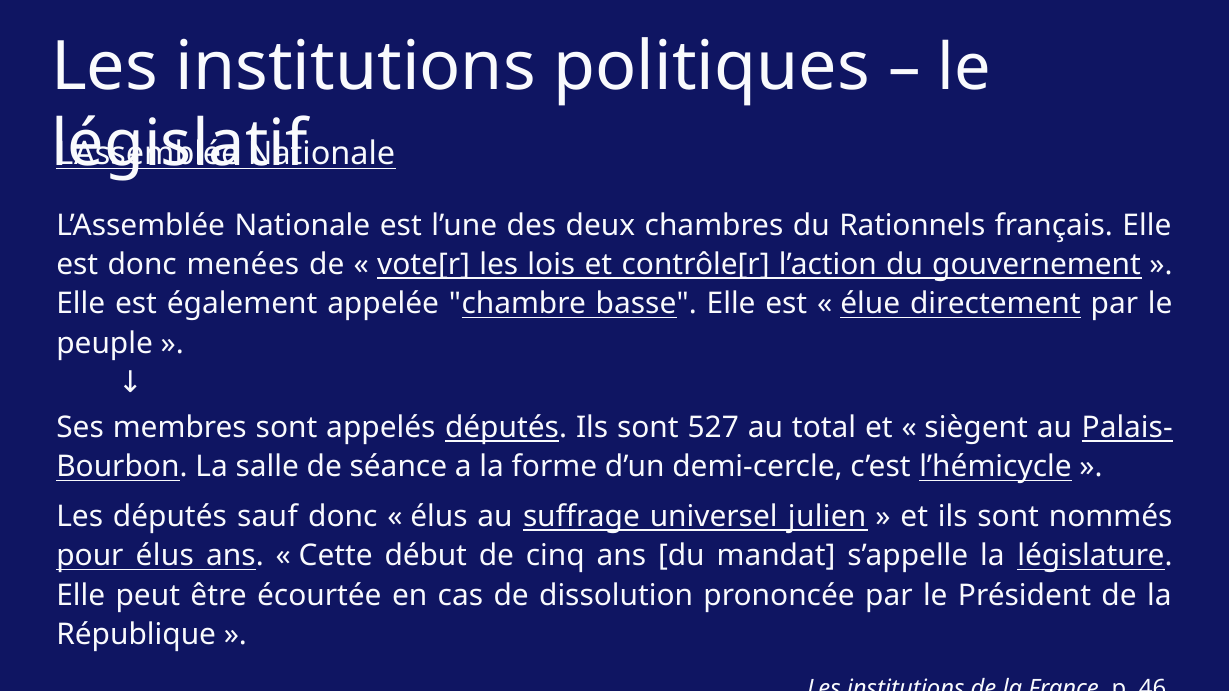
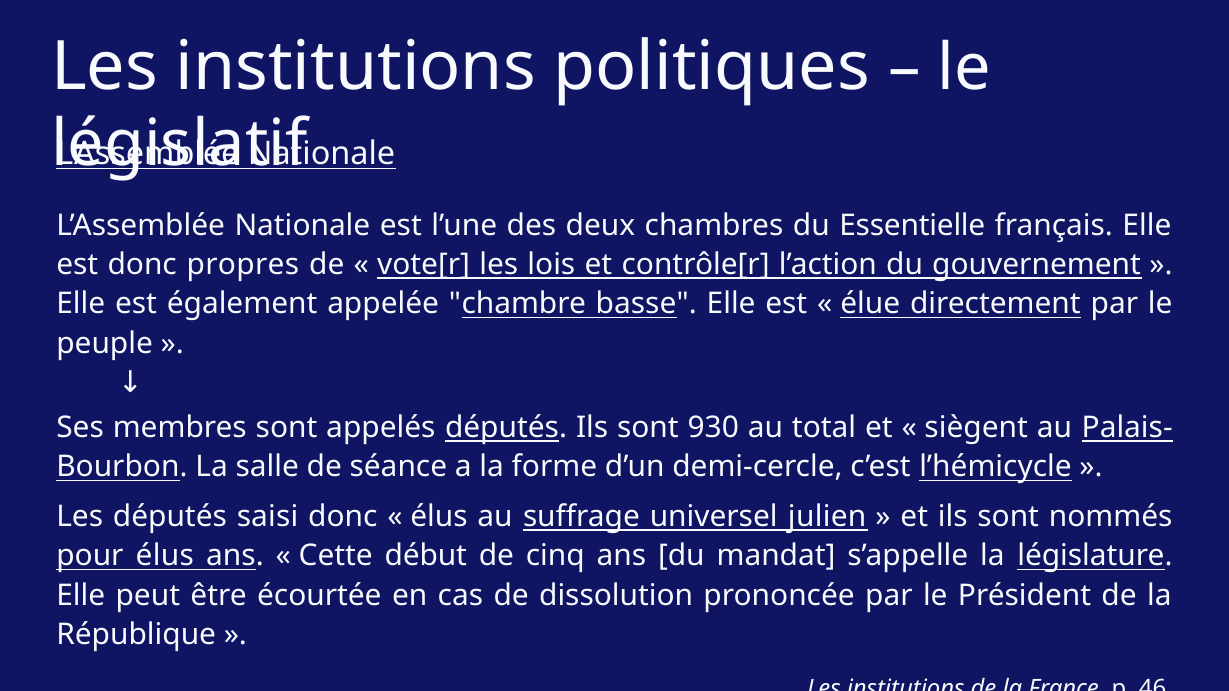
Rationnels: Rationnels -> Essentielle
menées: menées -> propres
527: 527 -> 930
sauf: sauf -> saisi
